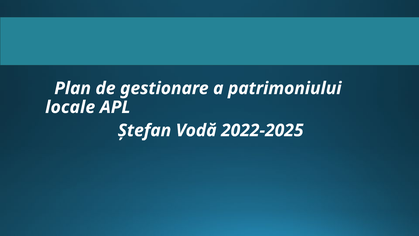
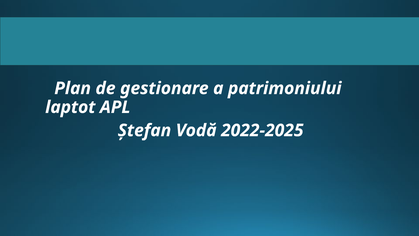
locale: locale -> laptot
